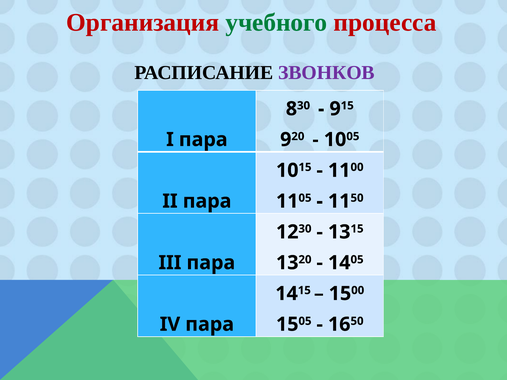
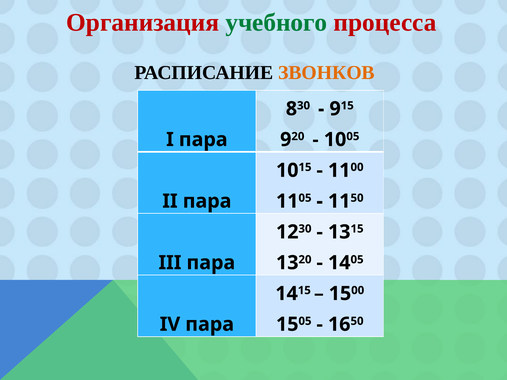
ЗВОНКОВ colour: purple -> orange
